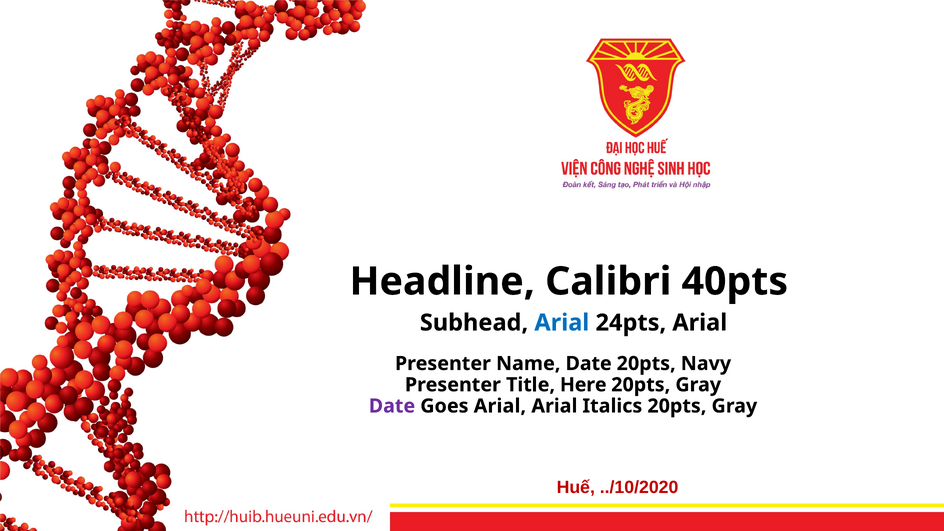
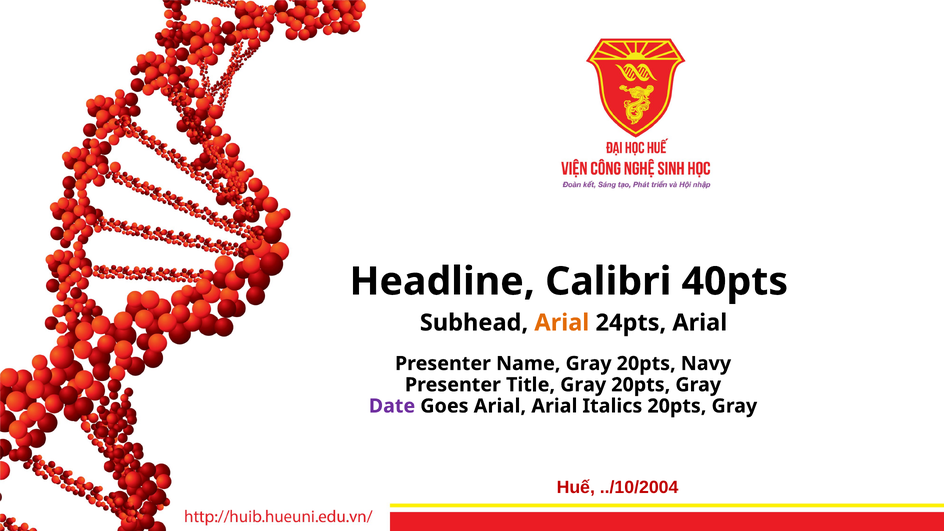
Arial at (562, 323) colour: blue -> orange
Name Date: Date -> Gray
Title Here: Here -> Gray
../10/2020: ../10/2020 -> ../10/2004
